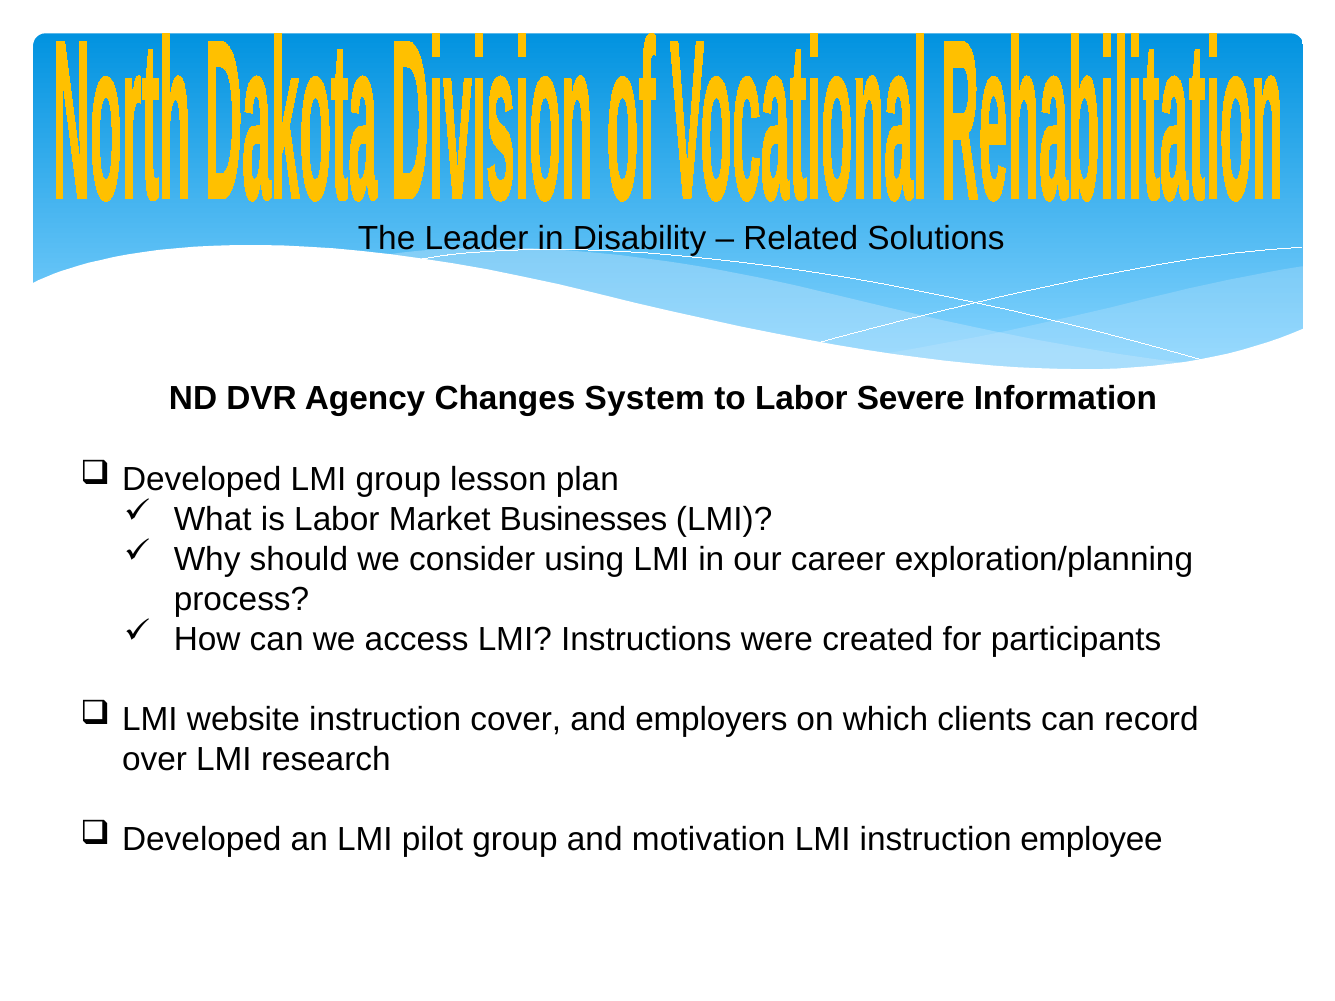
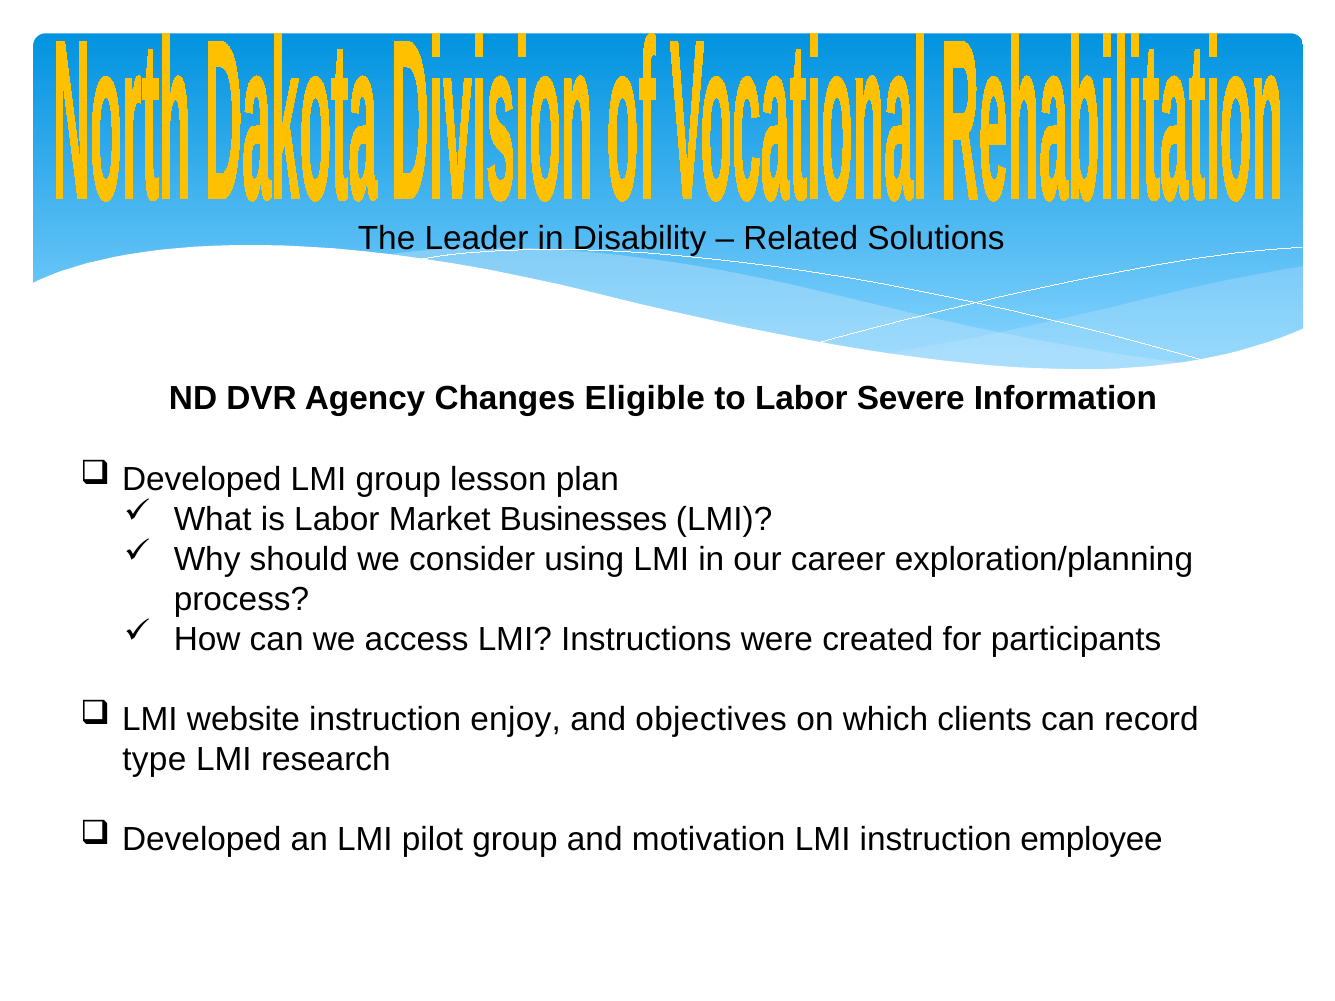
System: System -> Eligible
cover: cover -> enjoy
employers: employers -> objectives
over: over -> type
